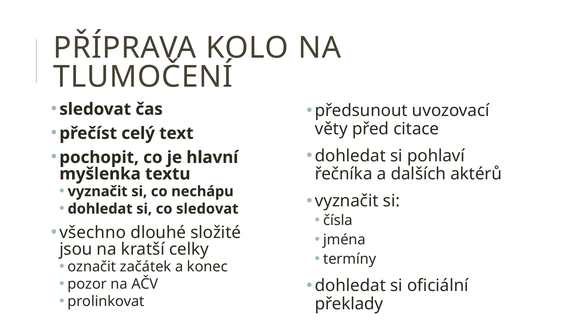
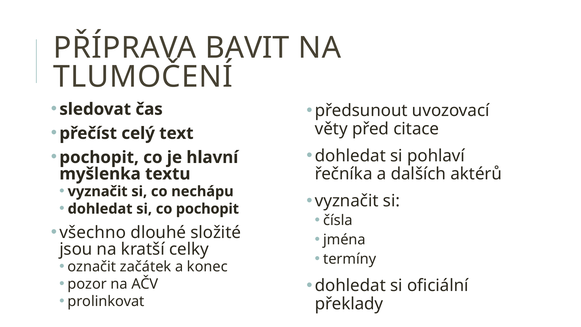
KOLO: KOLO -> BAVIT
co sledovat: sledovat -> pochopit
